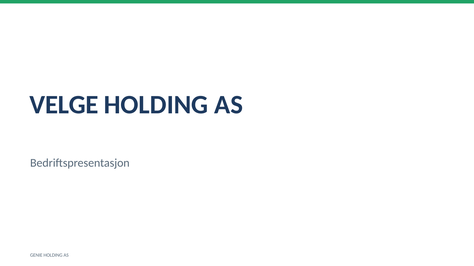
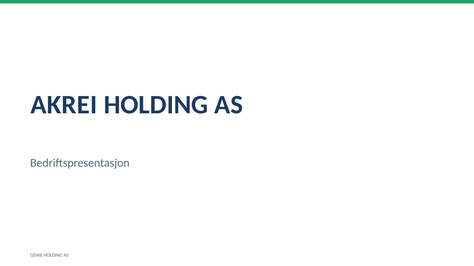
VELGE: VELGE -> AKREI
